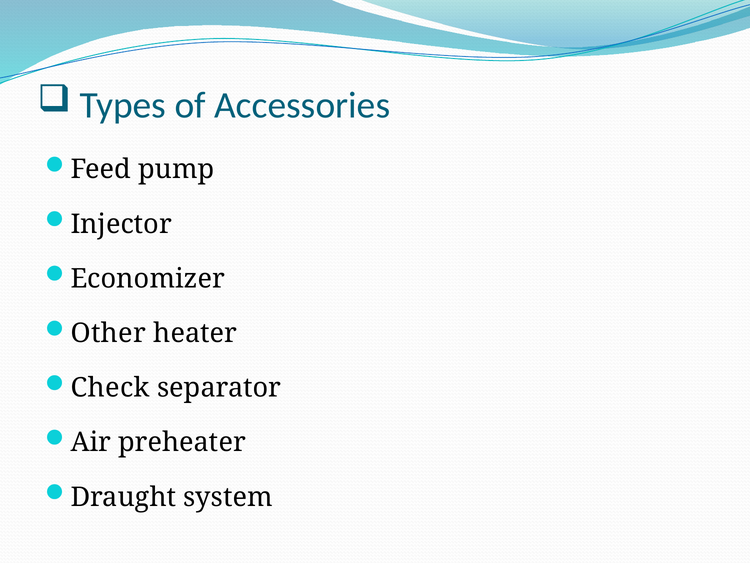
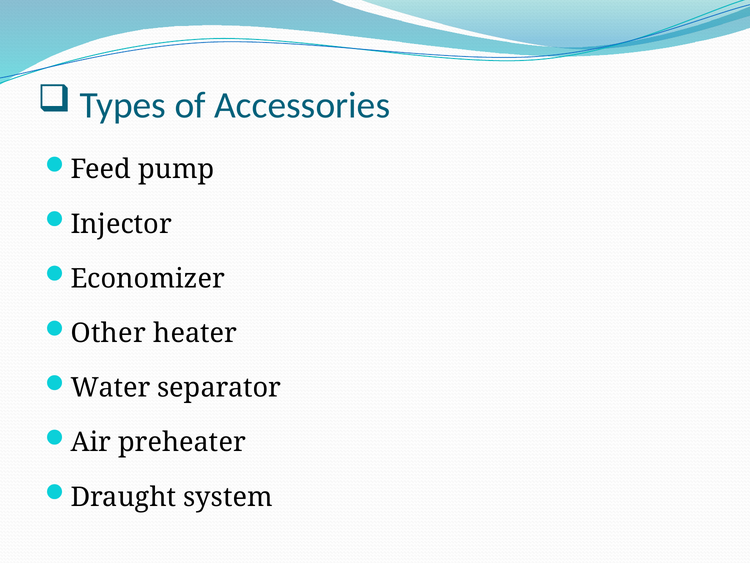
Check: Check -> Water
